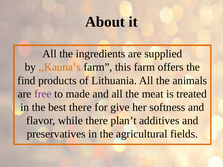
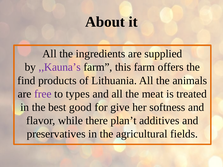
,,Kauna’s colour: orange -> purple
made: made -> types
best there: there -> good
